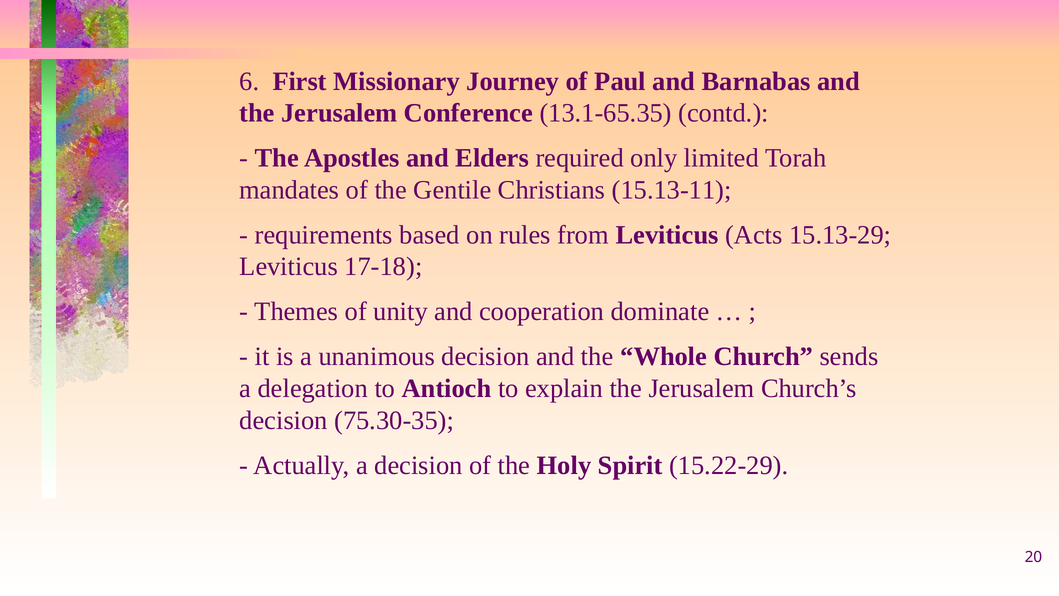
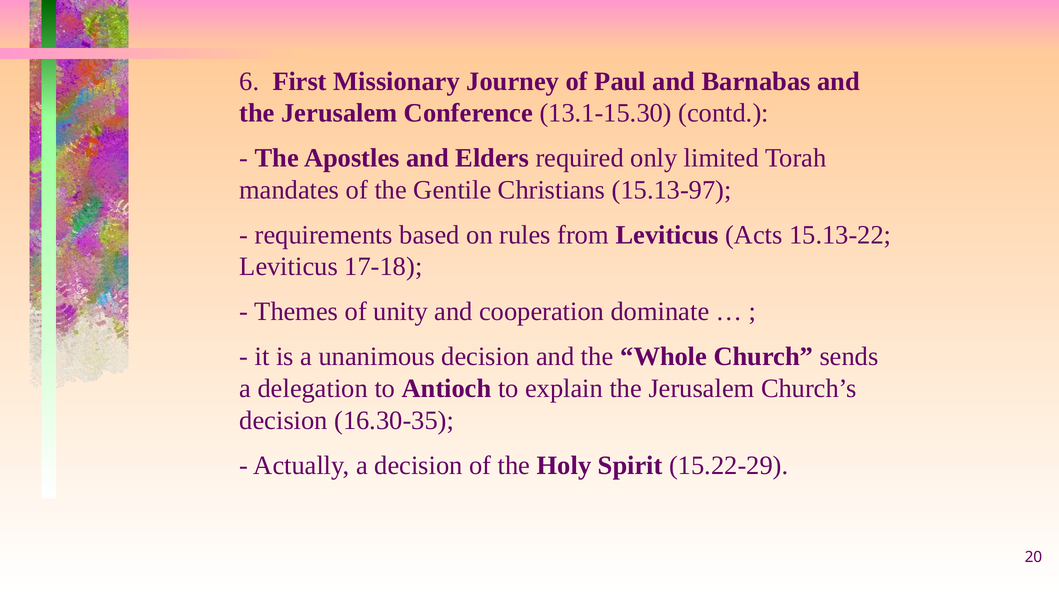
13.1-65.35: 13.1-65.35 -> 13.1-15.30
15.13-11: 15.13-11 -> 15.13-97
15.13-29: 15.13-29 -> 15.13-22
75.30-35: 75.30-35 -> 16.30-35
